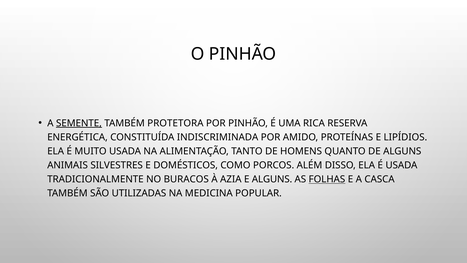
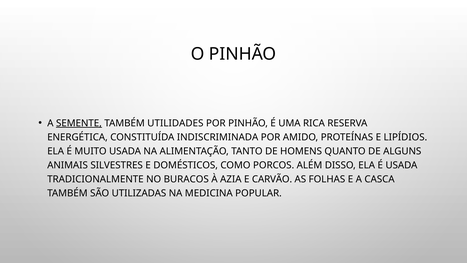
PROTETORA: PROTETORA -> UTILIDADES
E ALGUNS: ALGUNS -> CARVÃO
FOLHAS underline: present -> none
